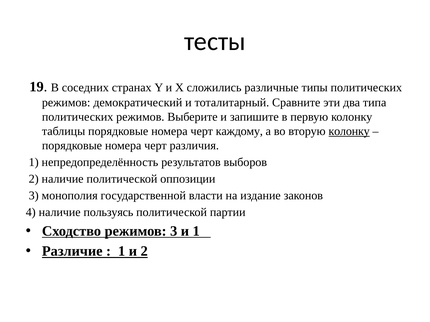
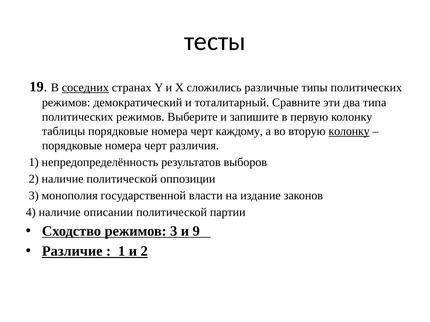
соседних underline: none -> present
пользуясь: пользуясь -> описании
и 1: 1 -> 9
